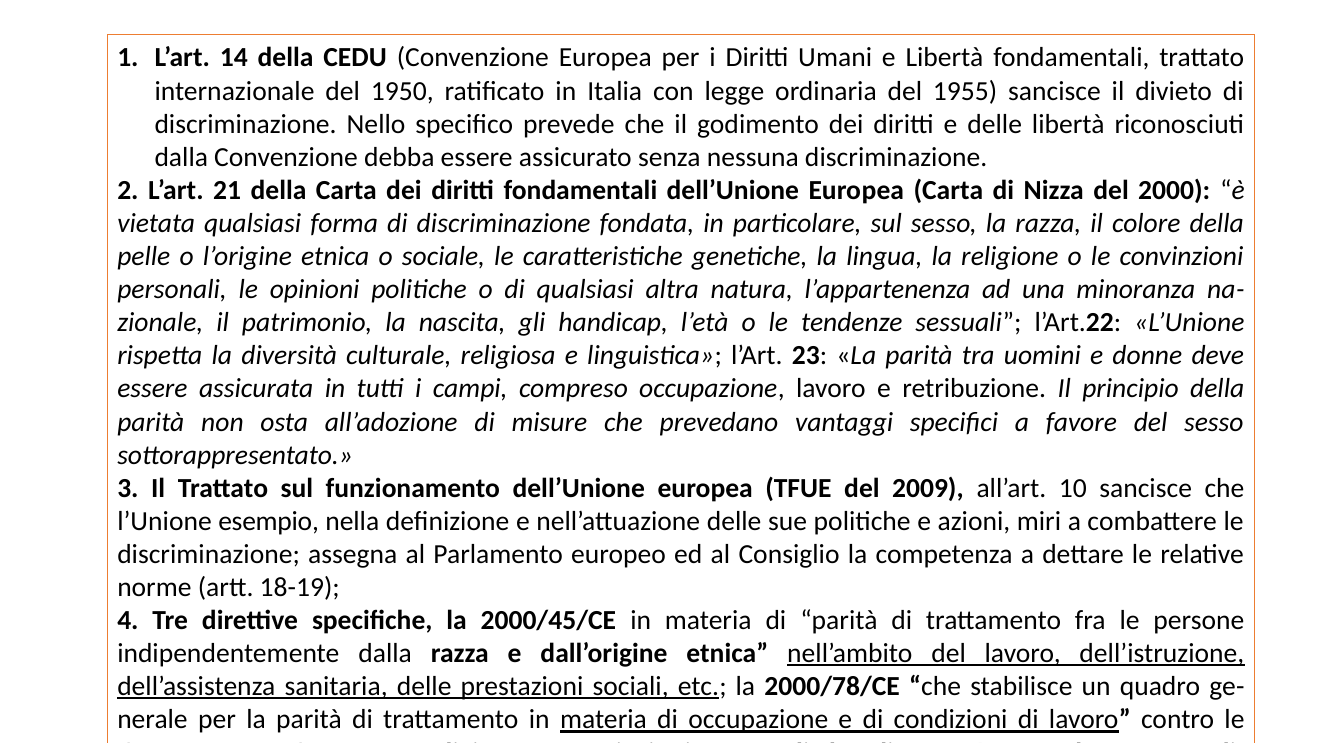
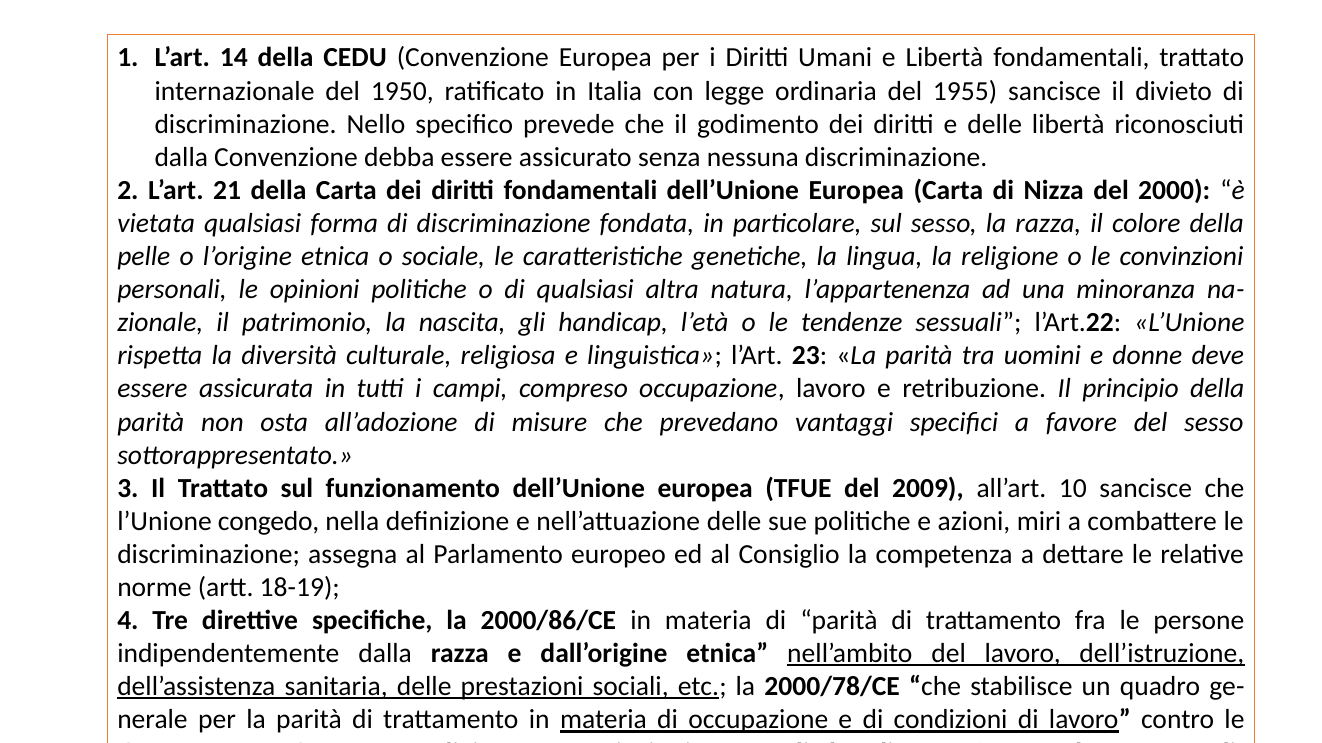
esempio: esempio -> congedo
2000/45/CE: 2000/45/CE -> 2000/86/CE
